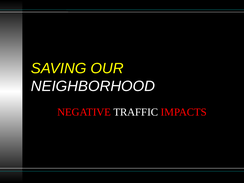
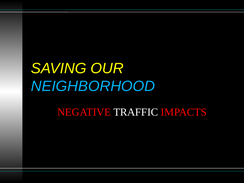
NEIGHBORHOOD colour: white -> light blue
